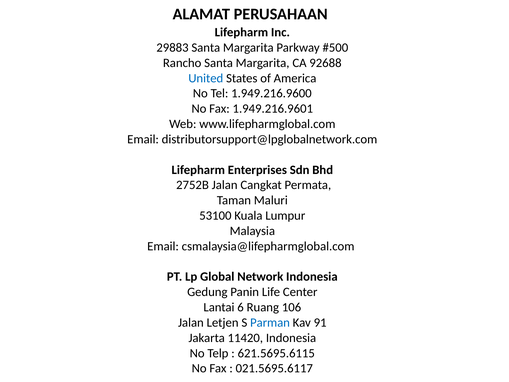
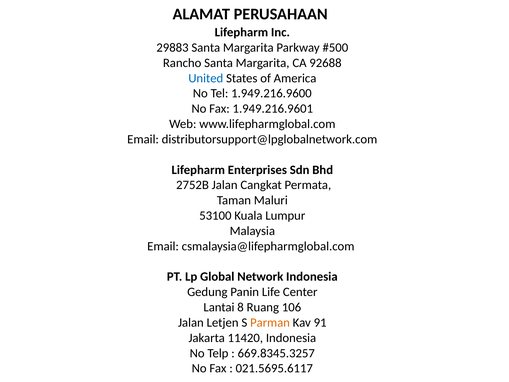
6: 6 -> 8
Parman colour: blue -> orange
621.5695.6115: 621.5695.6115 -> 669.8345.3257
